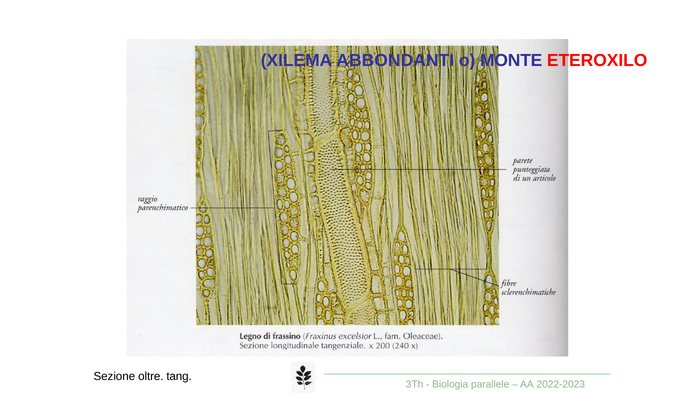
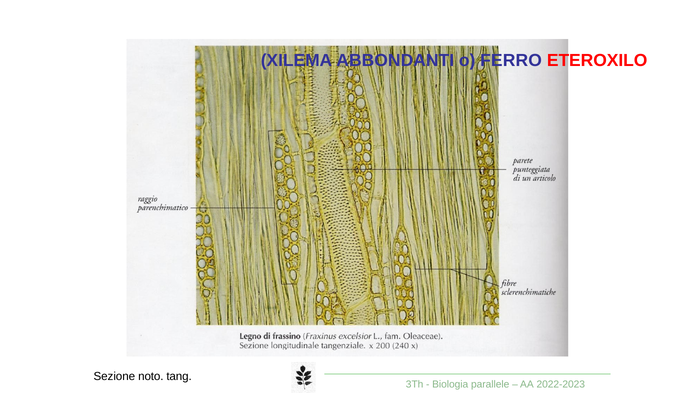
MONTE: MONTE -> FERRO
oltre: oltre -> noto
